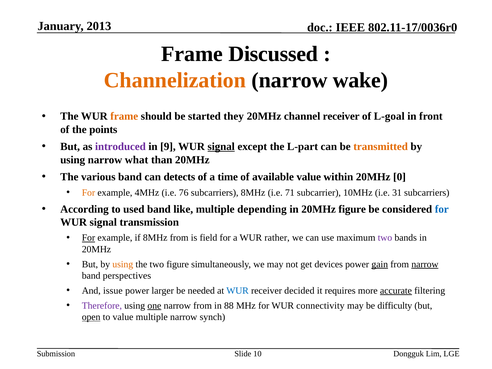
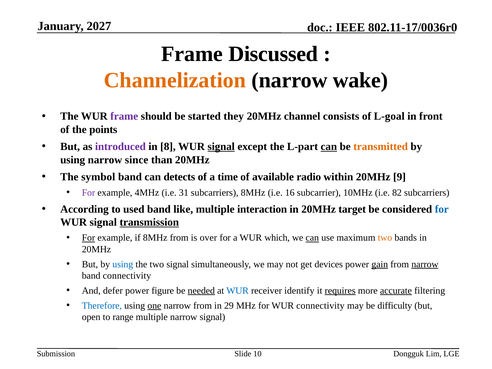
2013: 2013 -> 2027
frame at (124, 116) colour: orange -> purple
channel receiver: receiver -> consists
9: 9 -> 8
can at (329, 147) underline: none -> present
what: what -> since
various: various -> symbol
available value: value -> radio
0: 0 -> 9
For at (88, 193) colour: orange -> purple
76: 76 -> 31
71: 71 -> 16
31: 31 -> 82
depending: depending -> interaction
20MHz figure: figure -> target
transmission underline: none -> present
field: field -> over
rather: rather -> which
can at (312, 238) underline: none -> present
two at (385, 238) colour: purple -> orange
using at (123, 264) colour: orange -> blue
two figure: figure -> signal
band perspectives: perspectives -> connectivity
issue: issue -> defer
larger: larger -> figure
needed underline: none -> present
decided: decided -> identify
requires underline: none -> present
Therefore colour: purple -> blue
88: 88 -> 29
open underline: present -> none
to value: value -> range
narrow synch: synch -> signal
